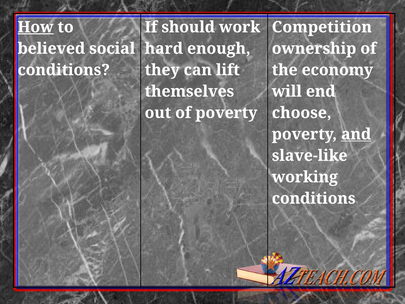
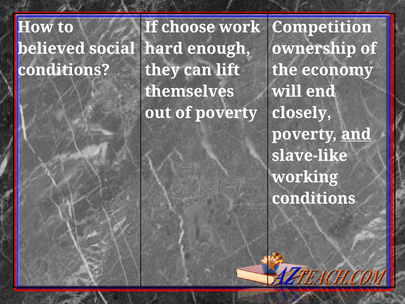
How underline: present -> none
should: should -> choose
choose: choose -> closely
